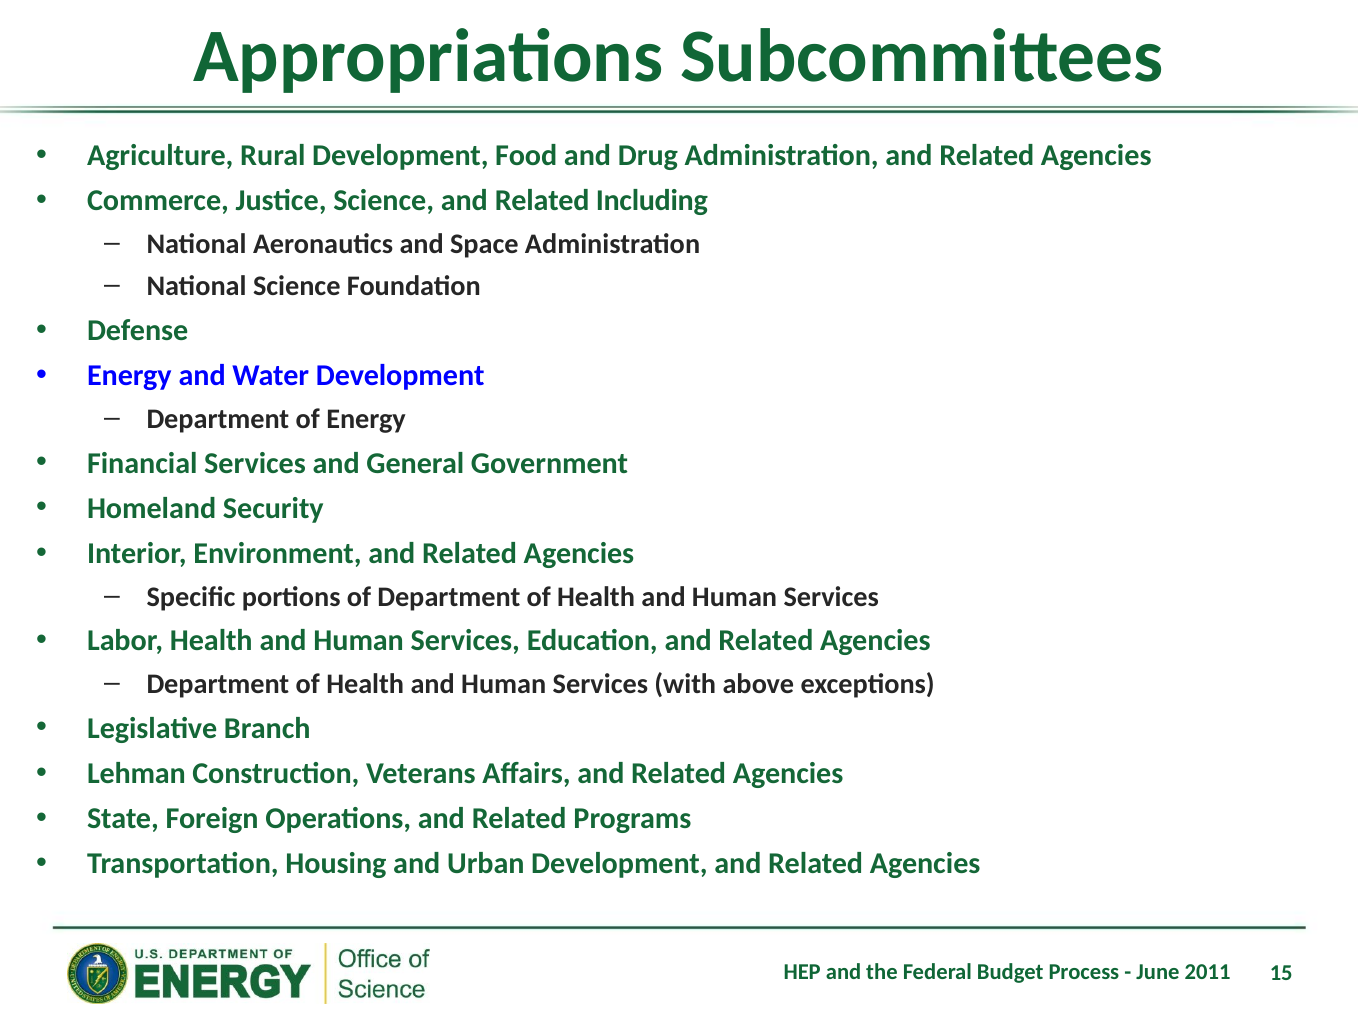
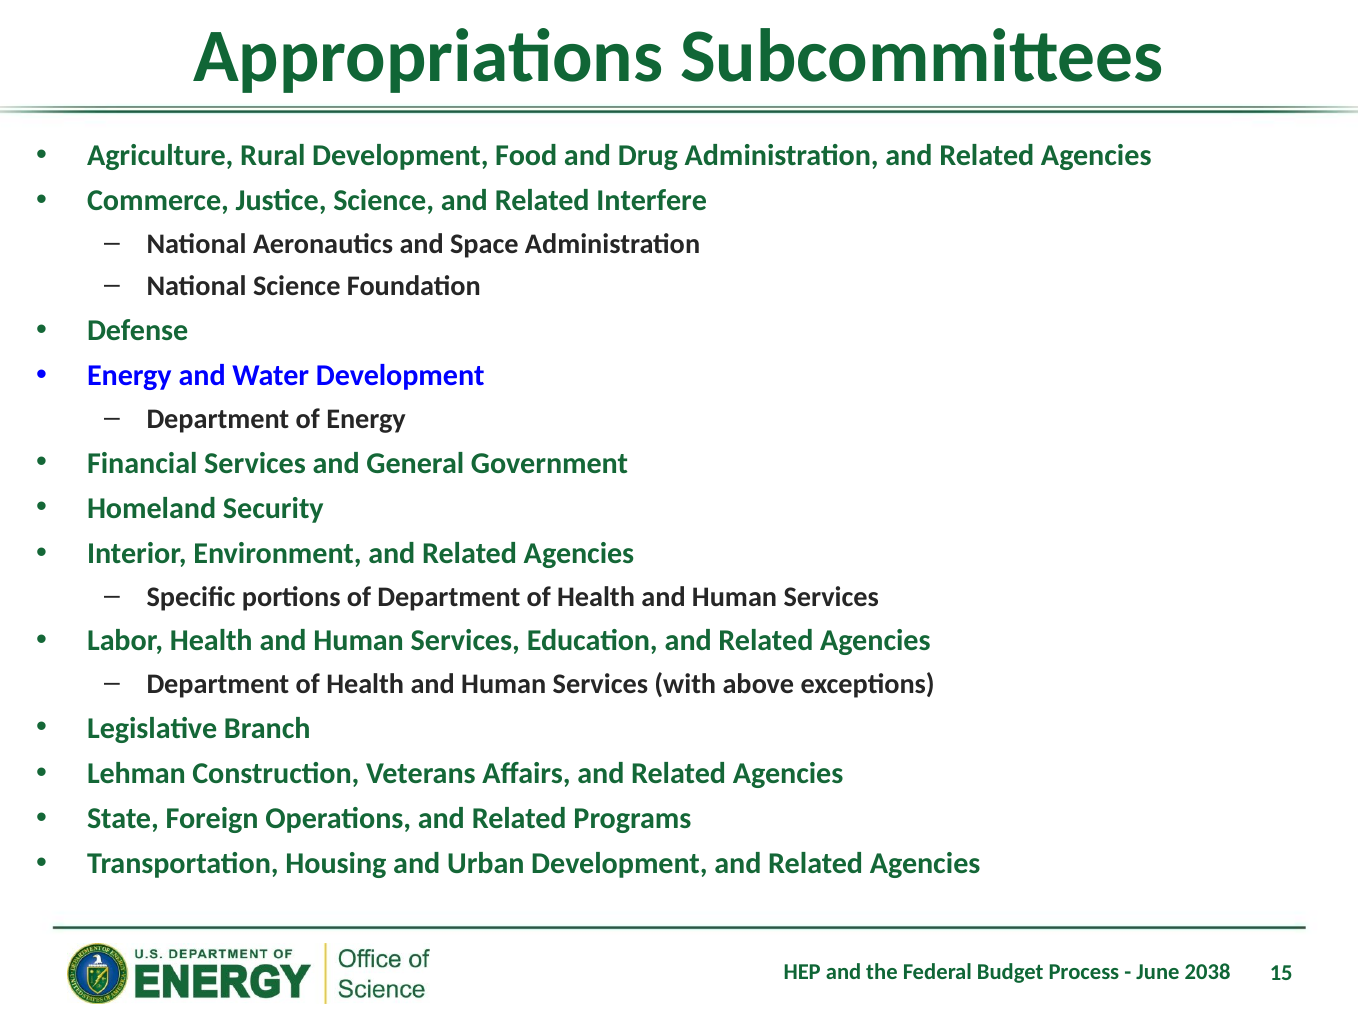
Including: Including -> Interfere
2011: 2011 -> 2038
